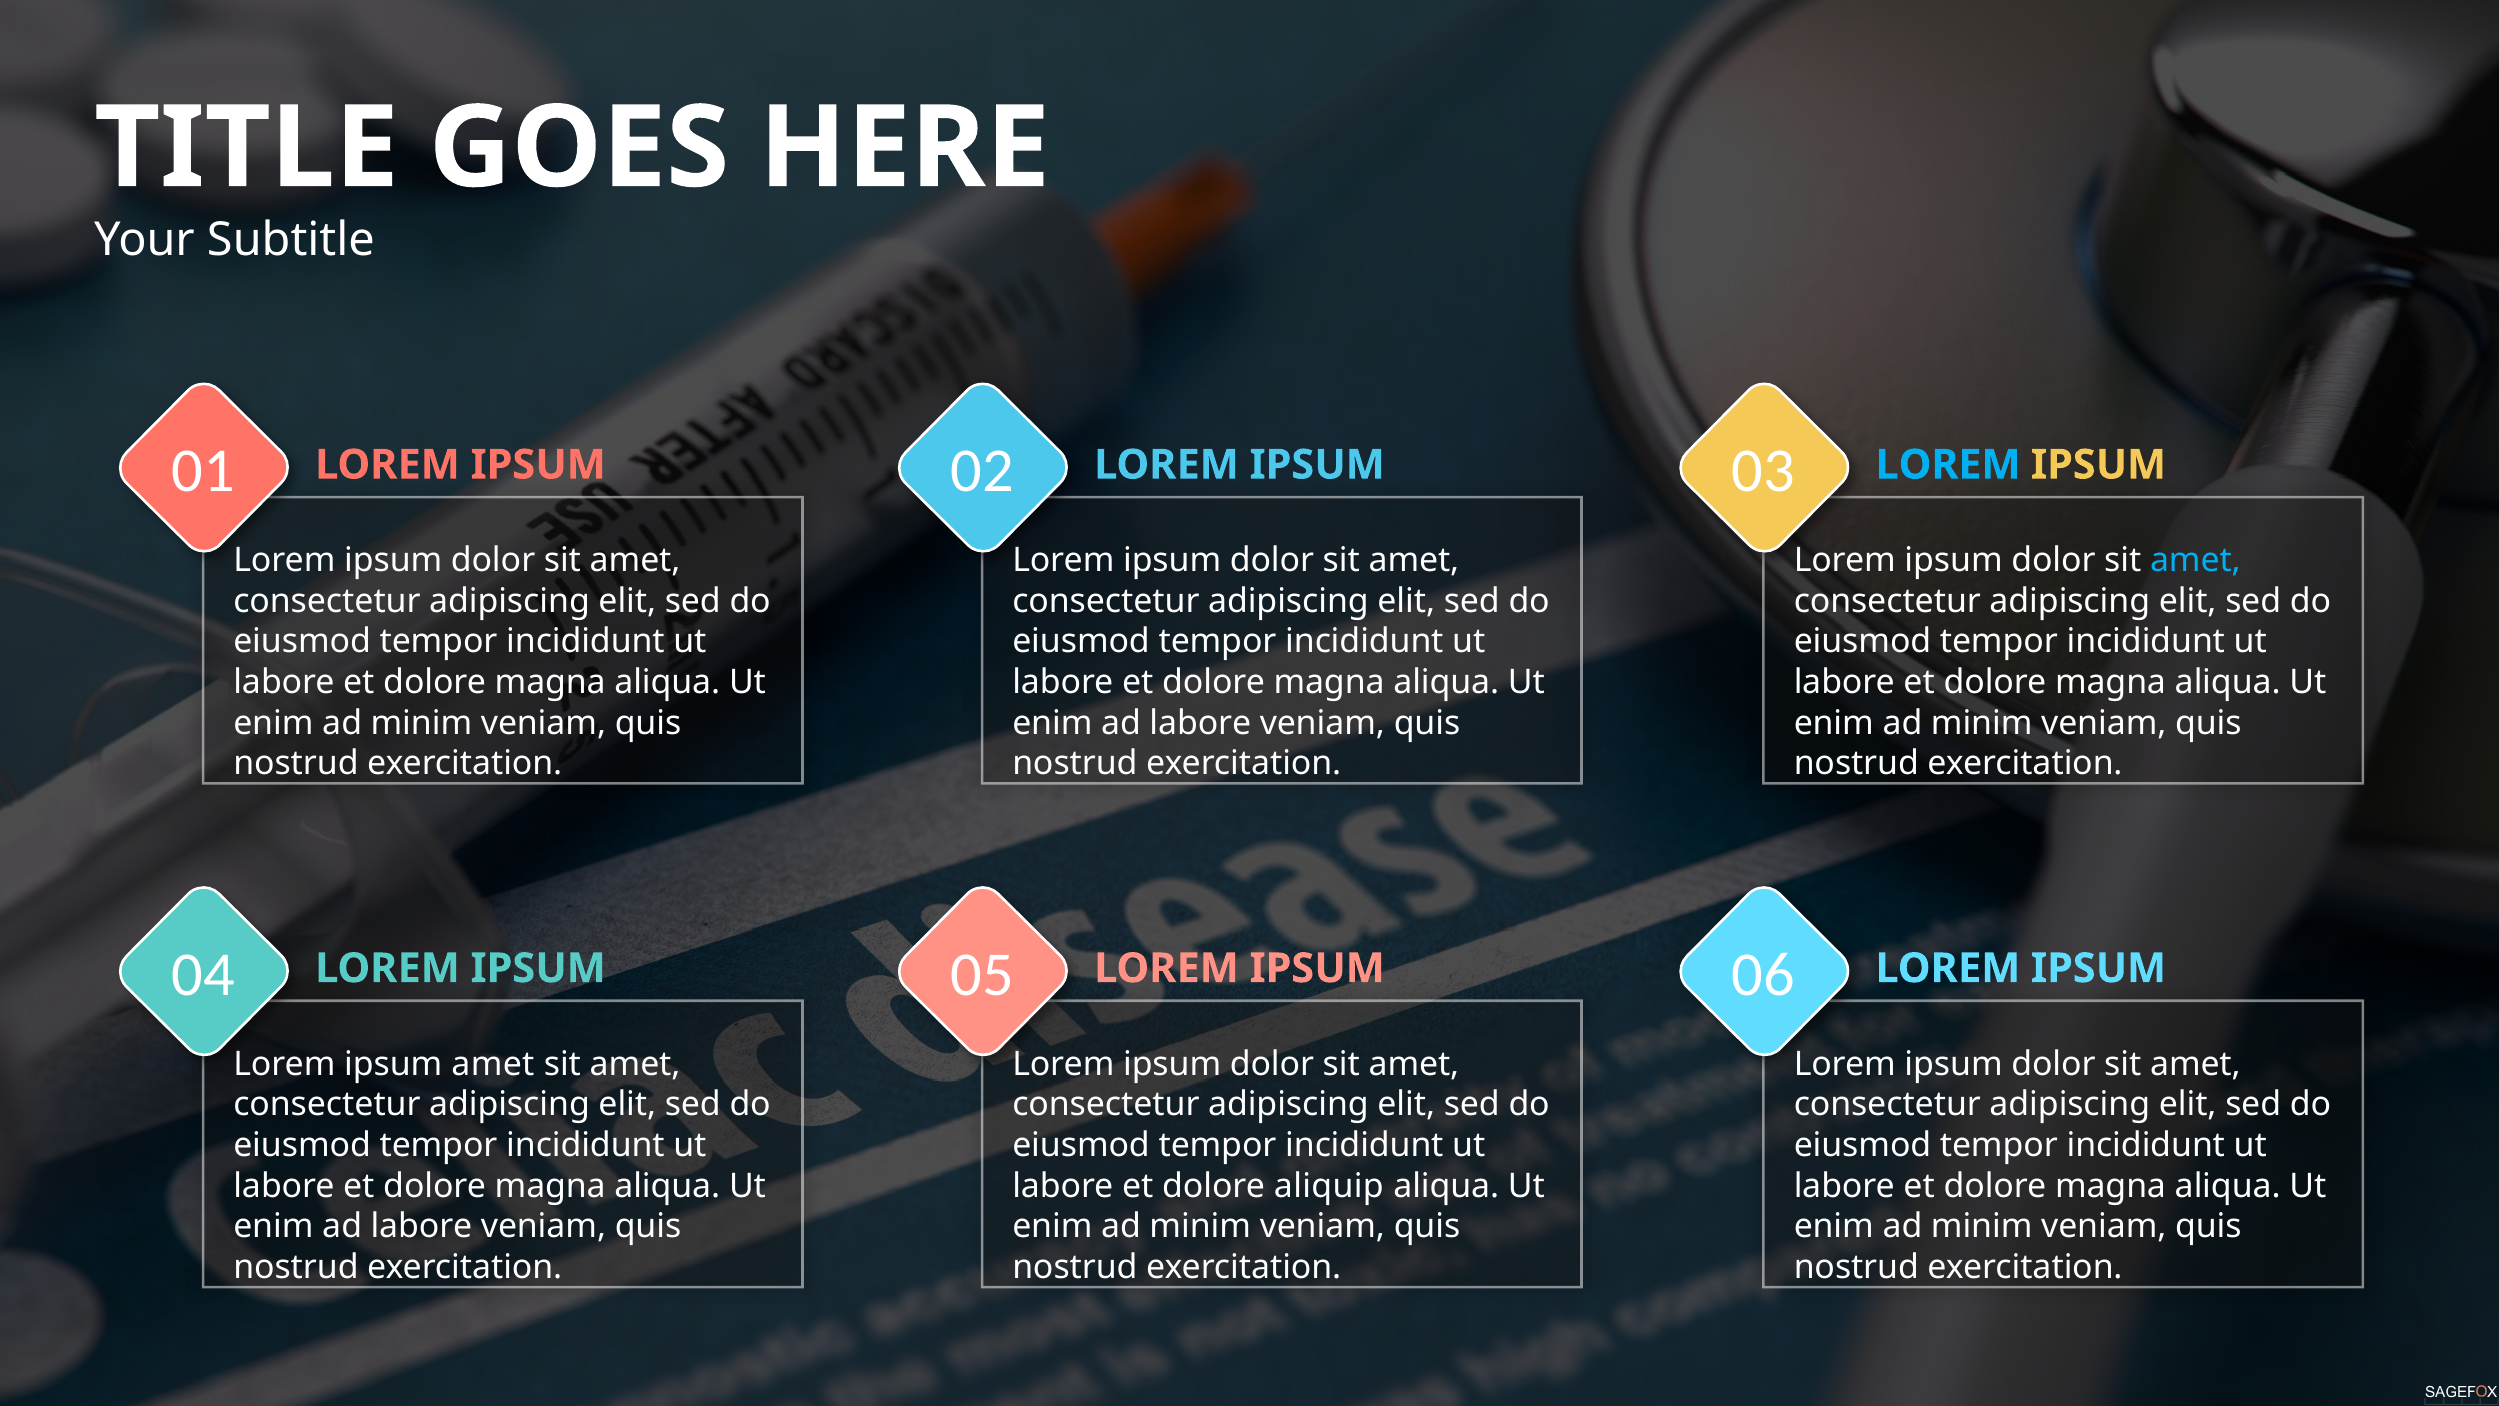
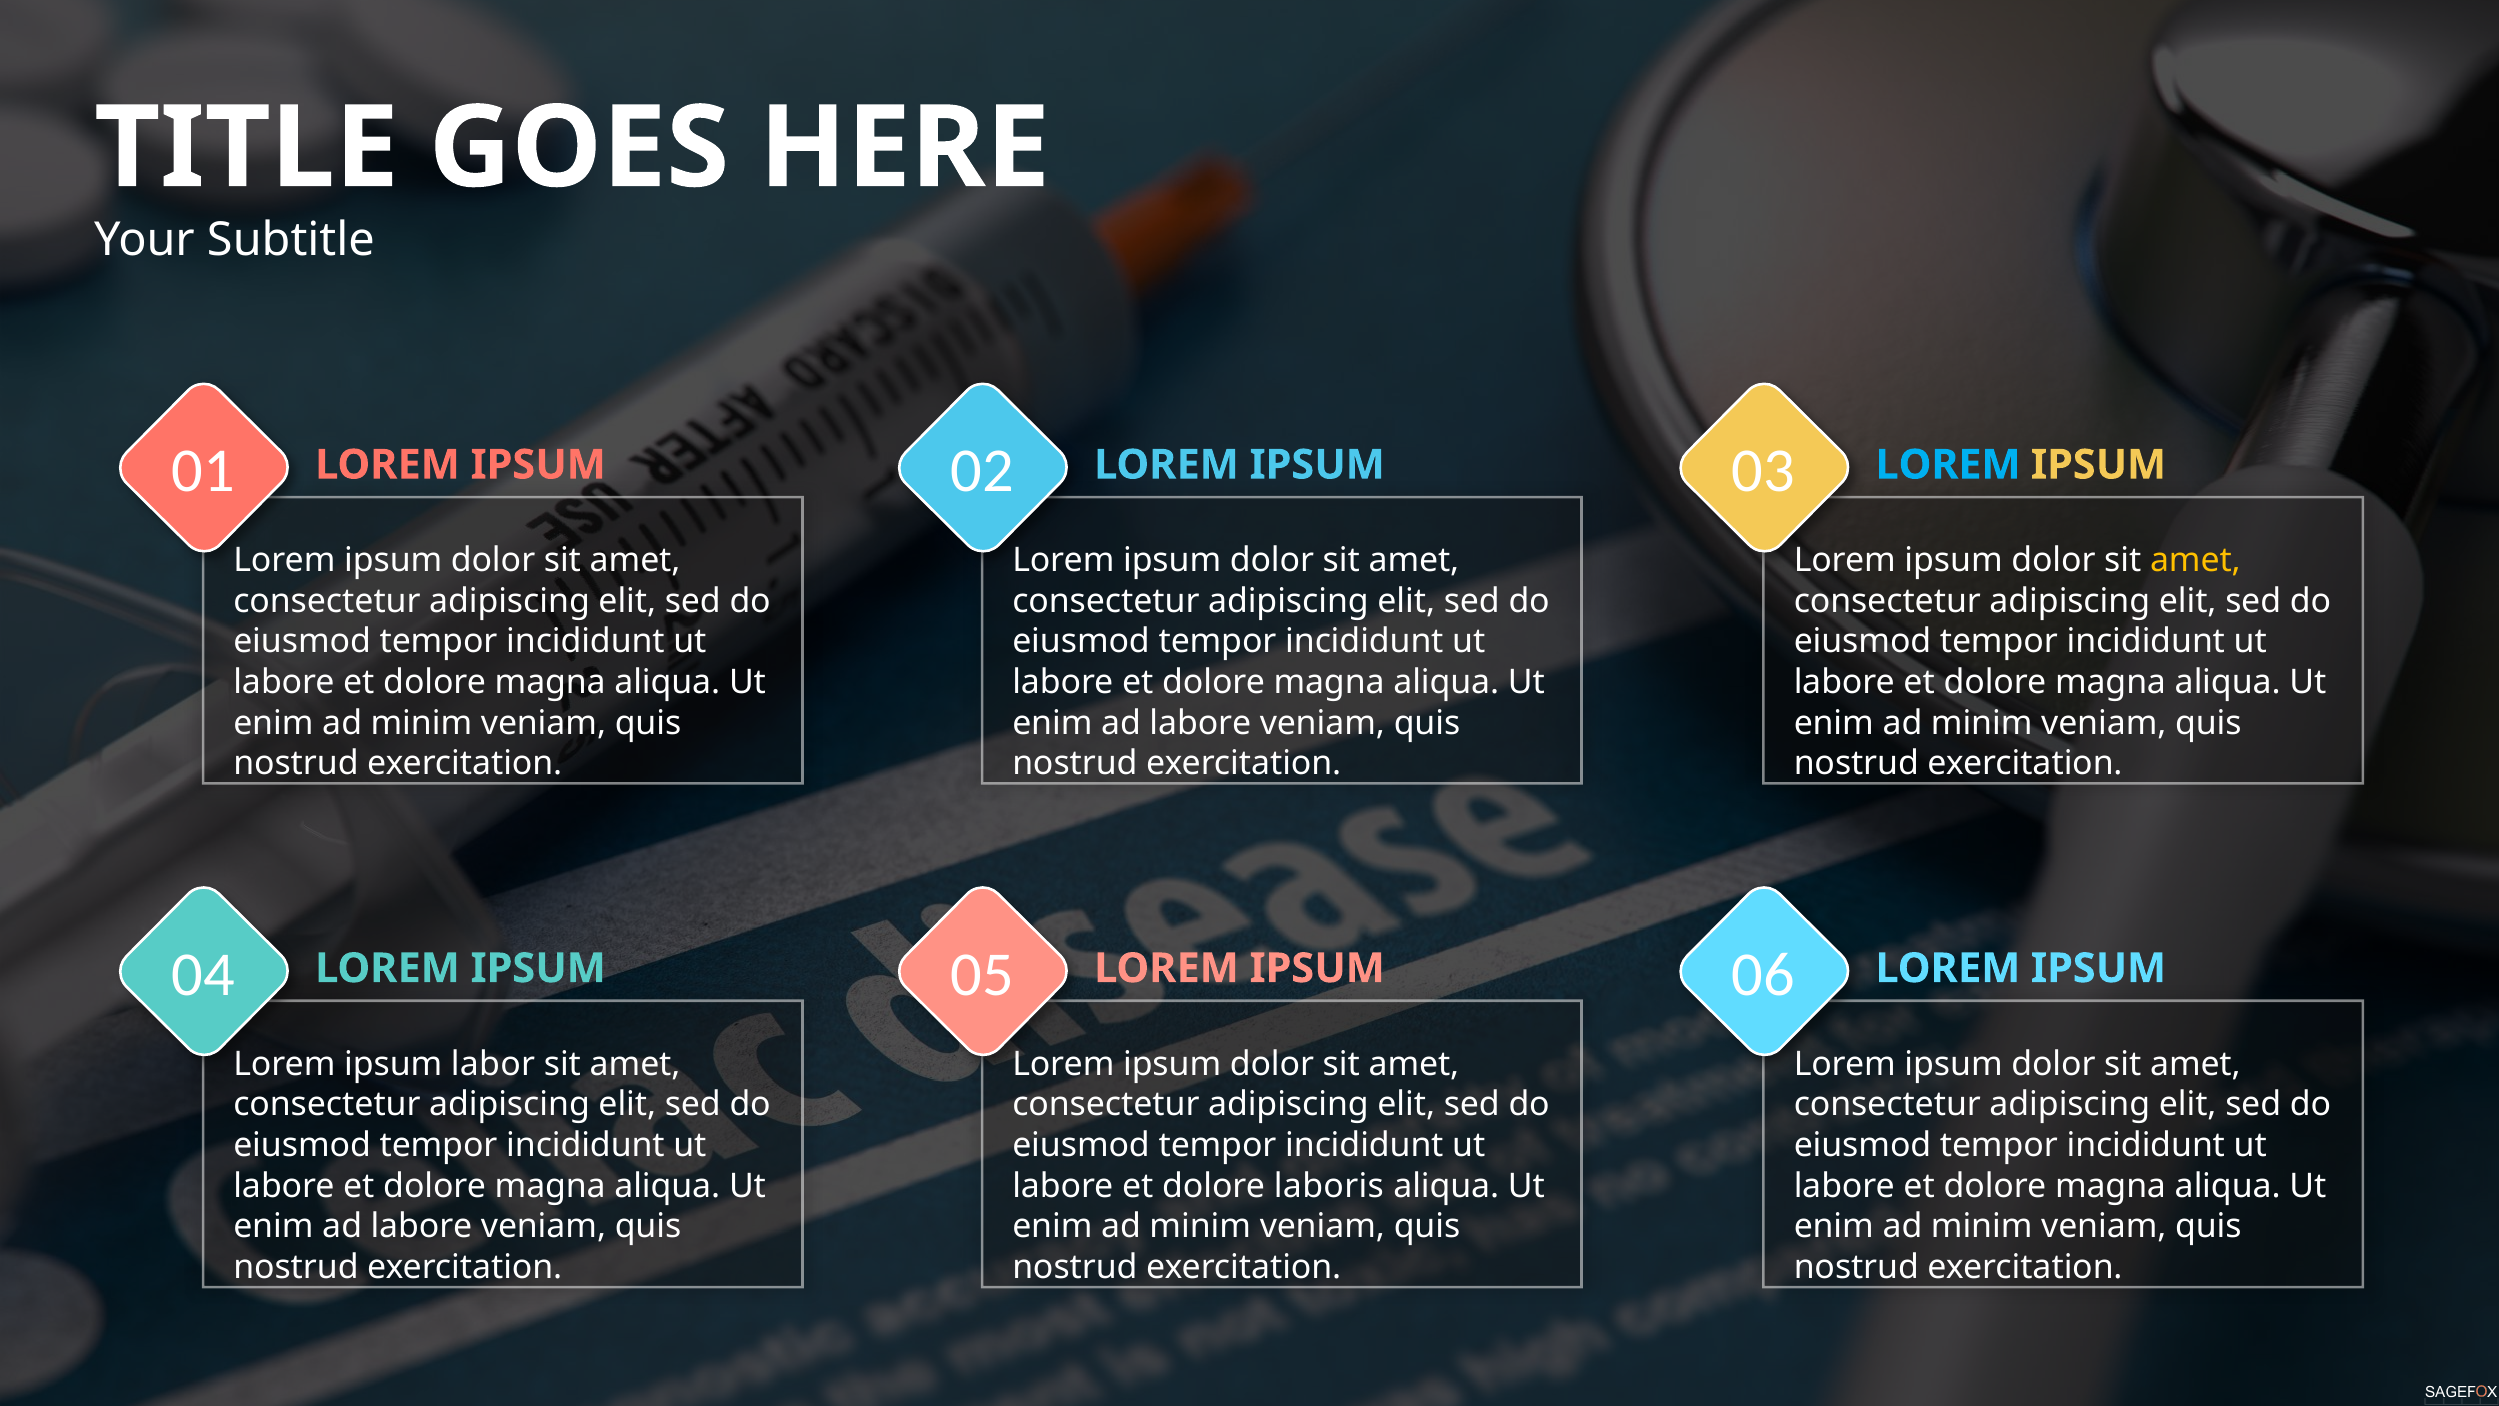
amet at (2195, 560) colour: light blue -> yellow
ipsum amet: amet -> labor
aliquip: aliquip -> laboris
